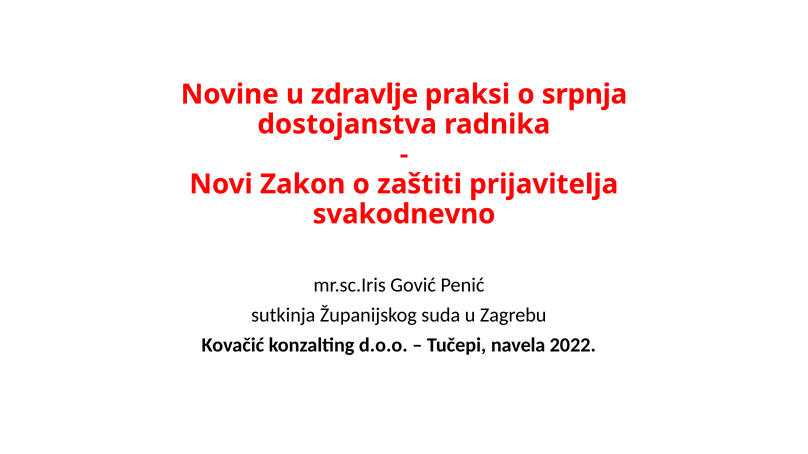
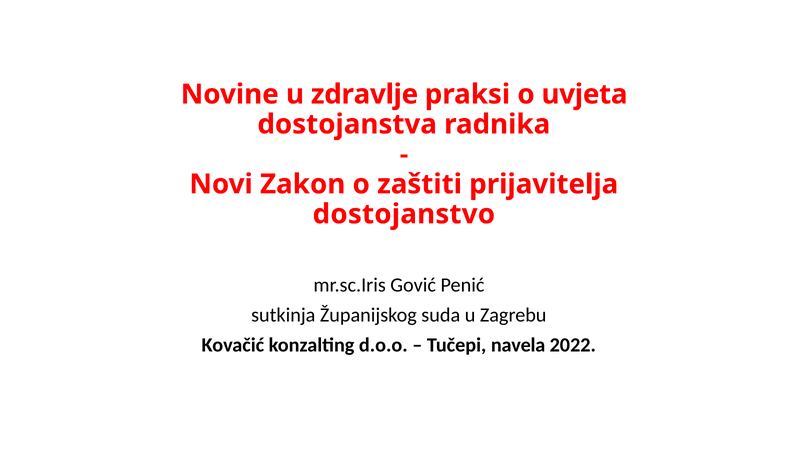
srpnja: srpnja -> uvjeta
svakodnevno: svakodnevno -> dostojanstvo
